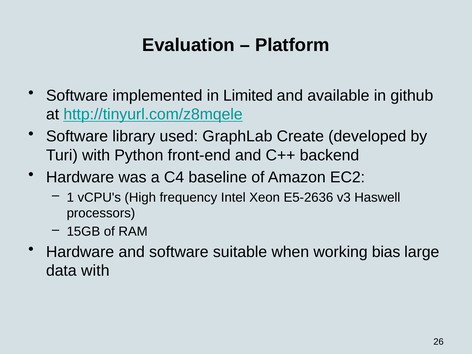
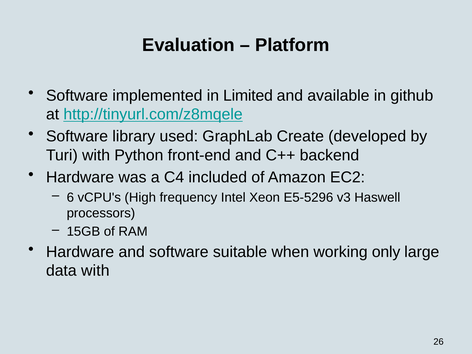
baseline: baseline -> included
1: 1 -> 6
E5-2636: E5-2636 -> E5-5296
bias: bias -> only
